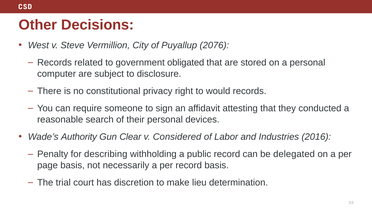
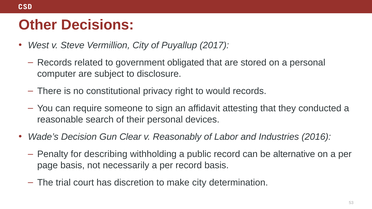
2076: 2076 -> 2017
Authority: Authority -> Decision
Considered: Considered -> Reasonably
delegated: delegated -> alternative
make lieu: lieu -> city
